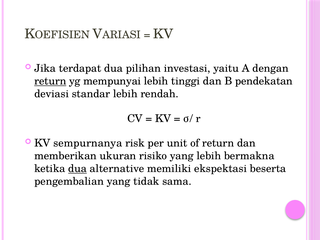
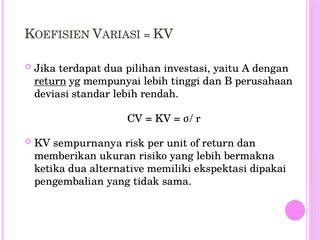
pendekatan: pendekatan -> perusahaan
dua at (77, 169) underline: present -> none
beserta: beserta -> dipakai
